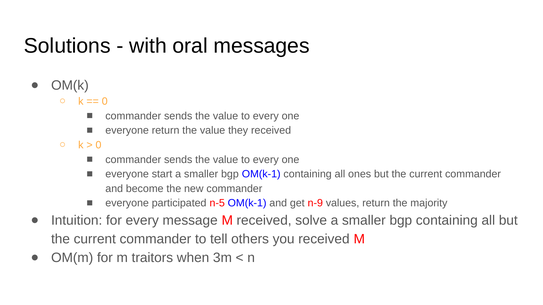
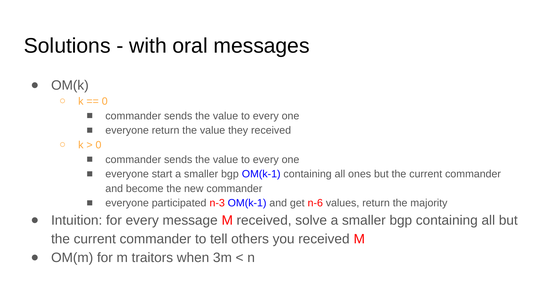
n-5: n-5 -> n-3
n-9: n-9 -> n-6
